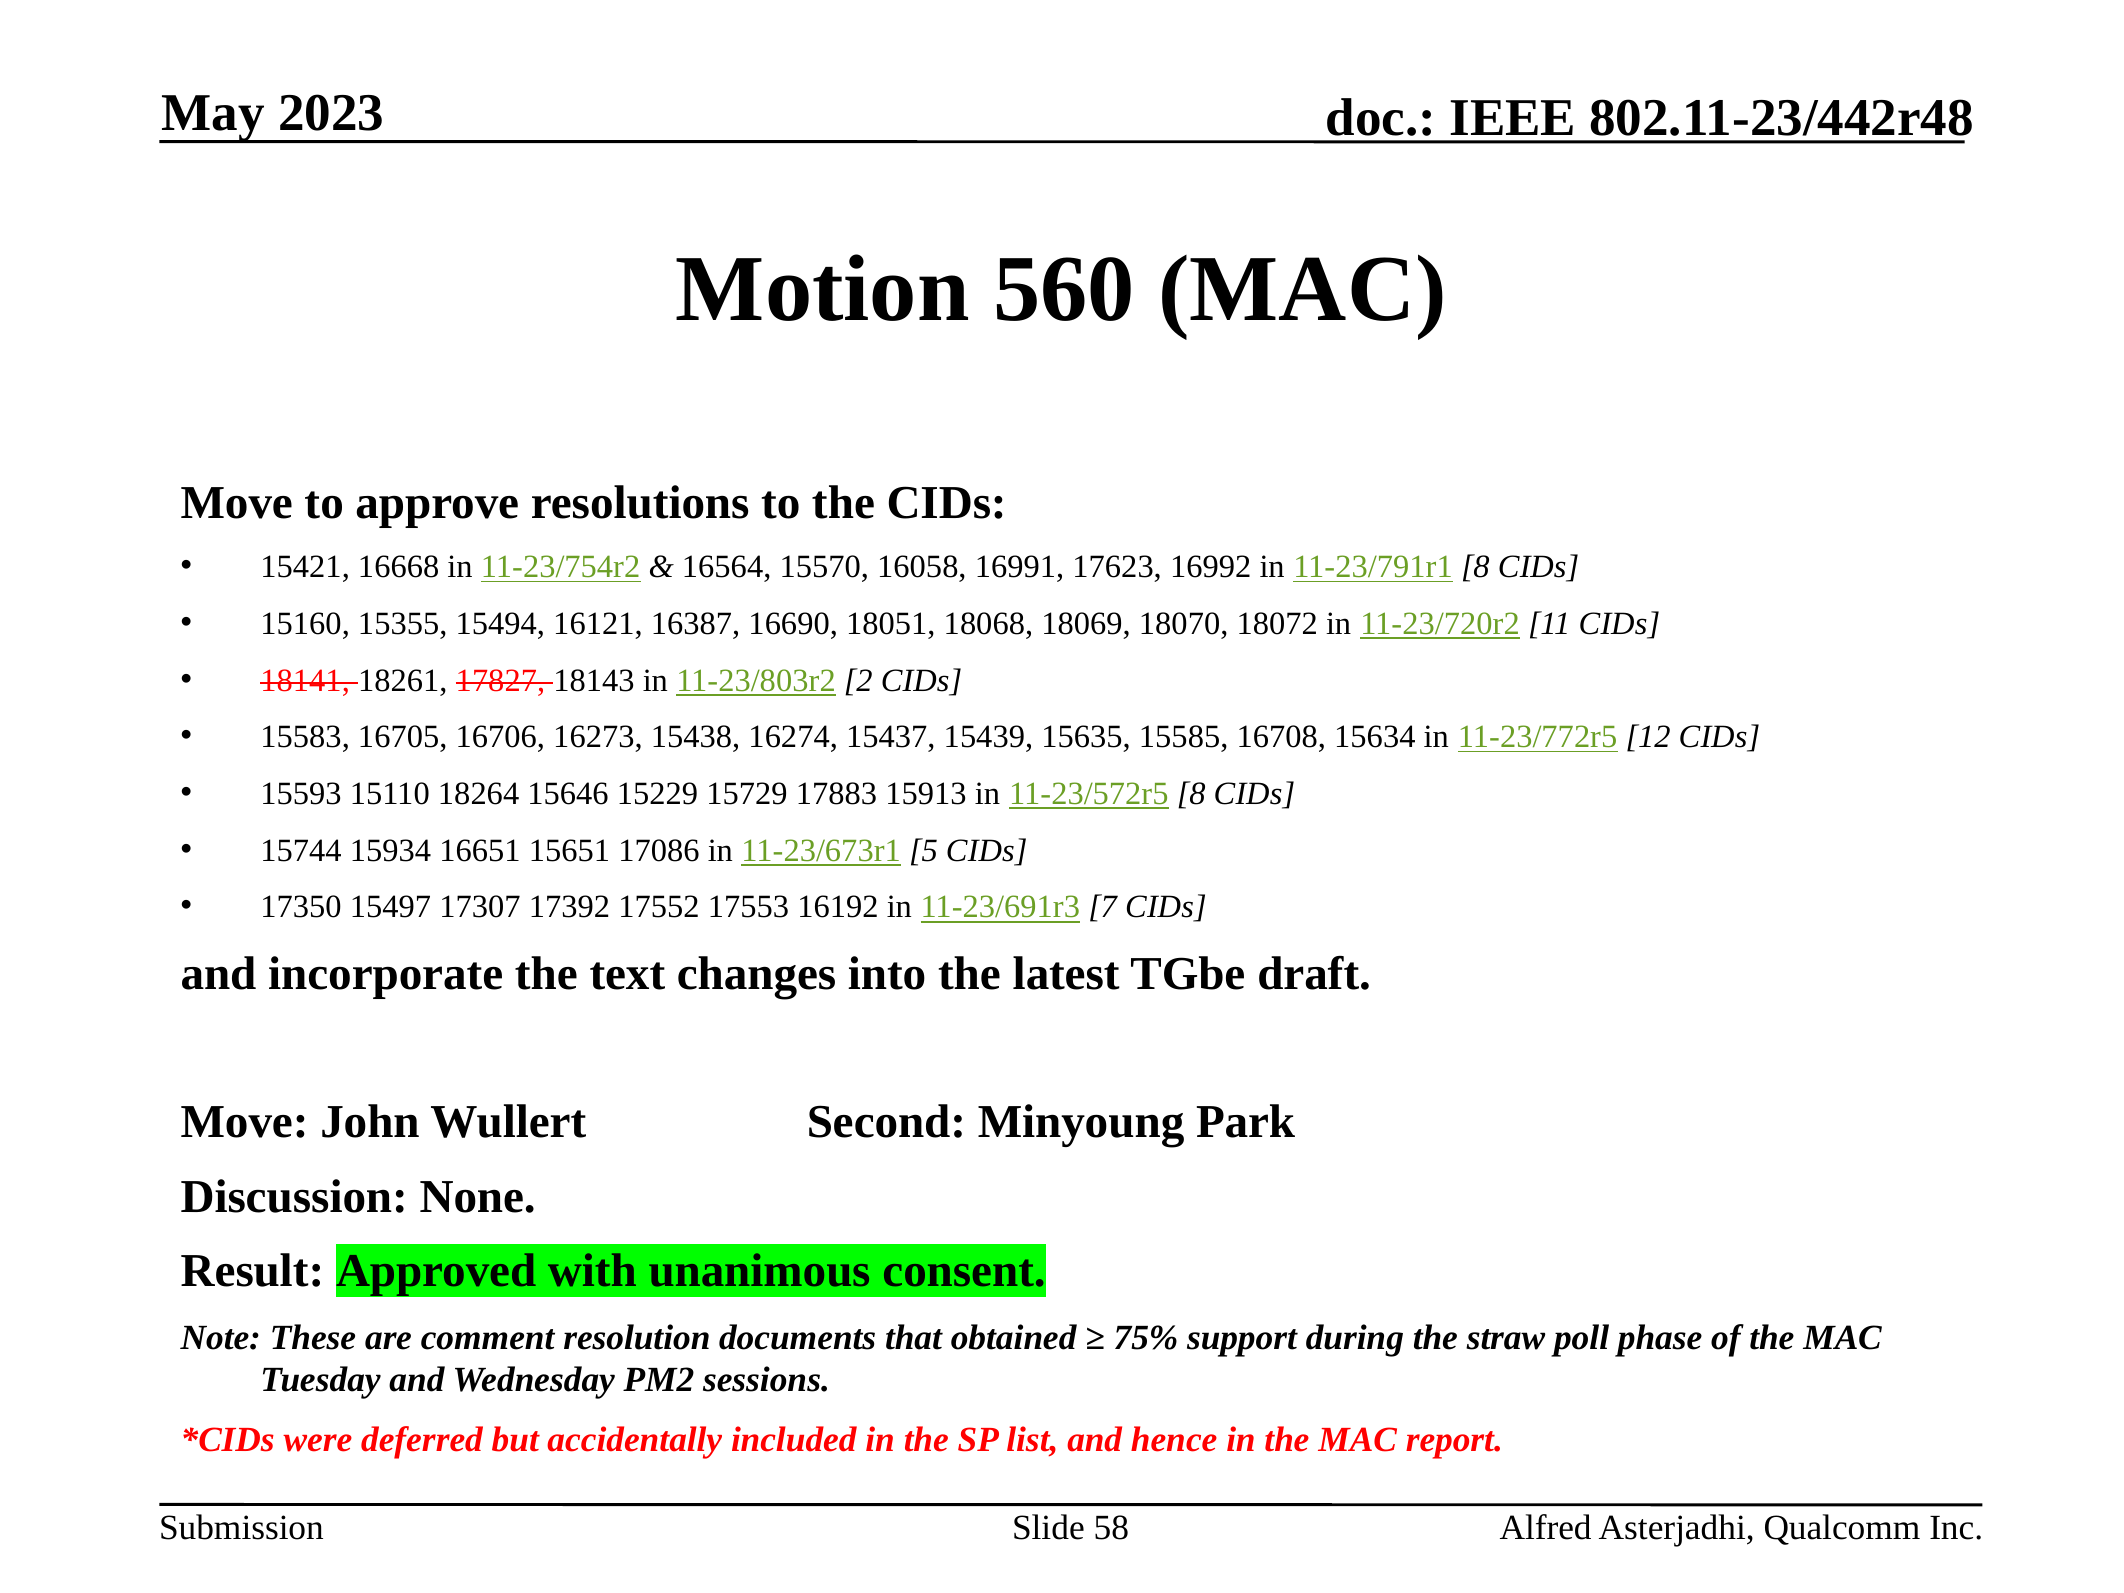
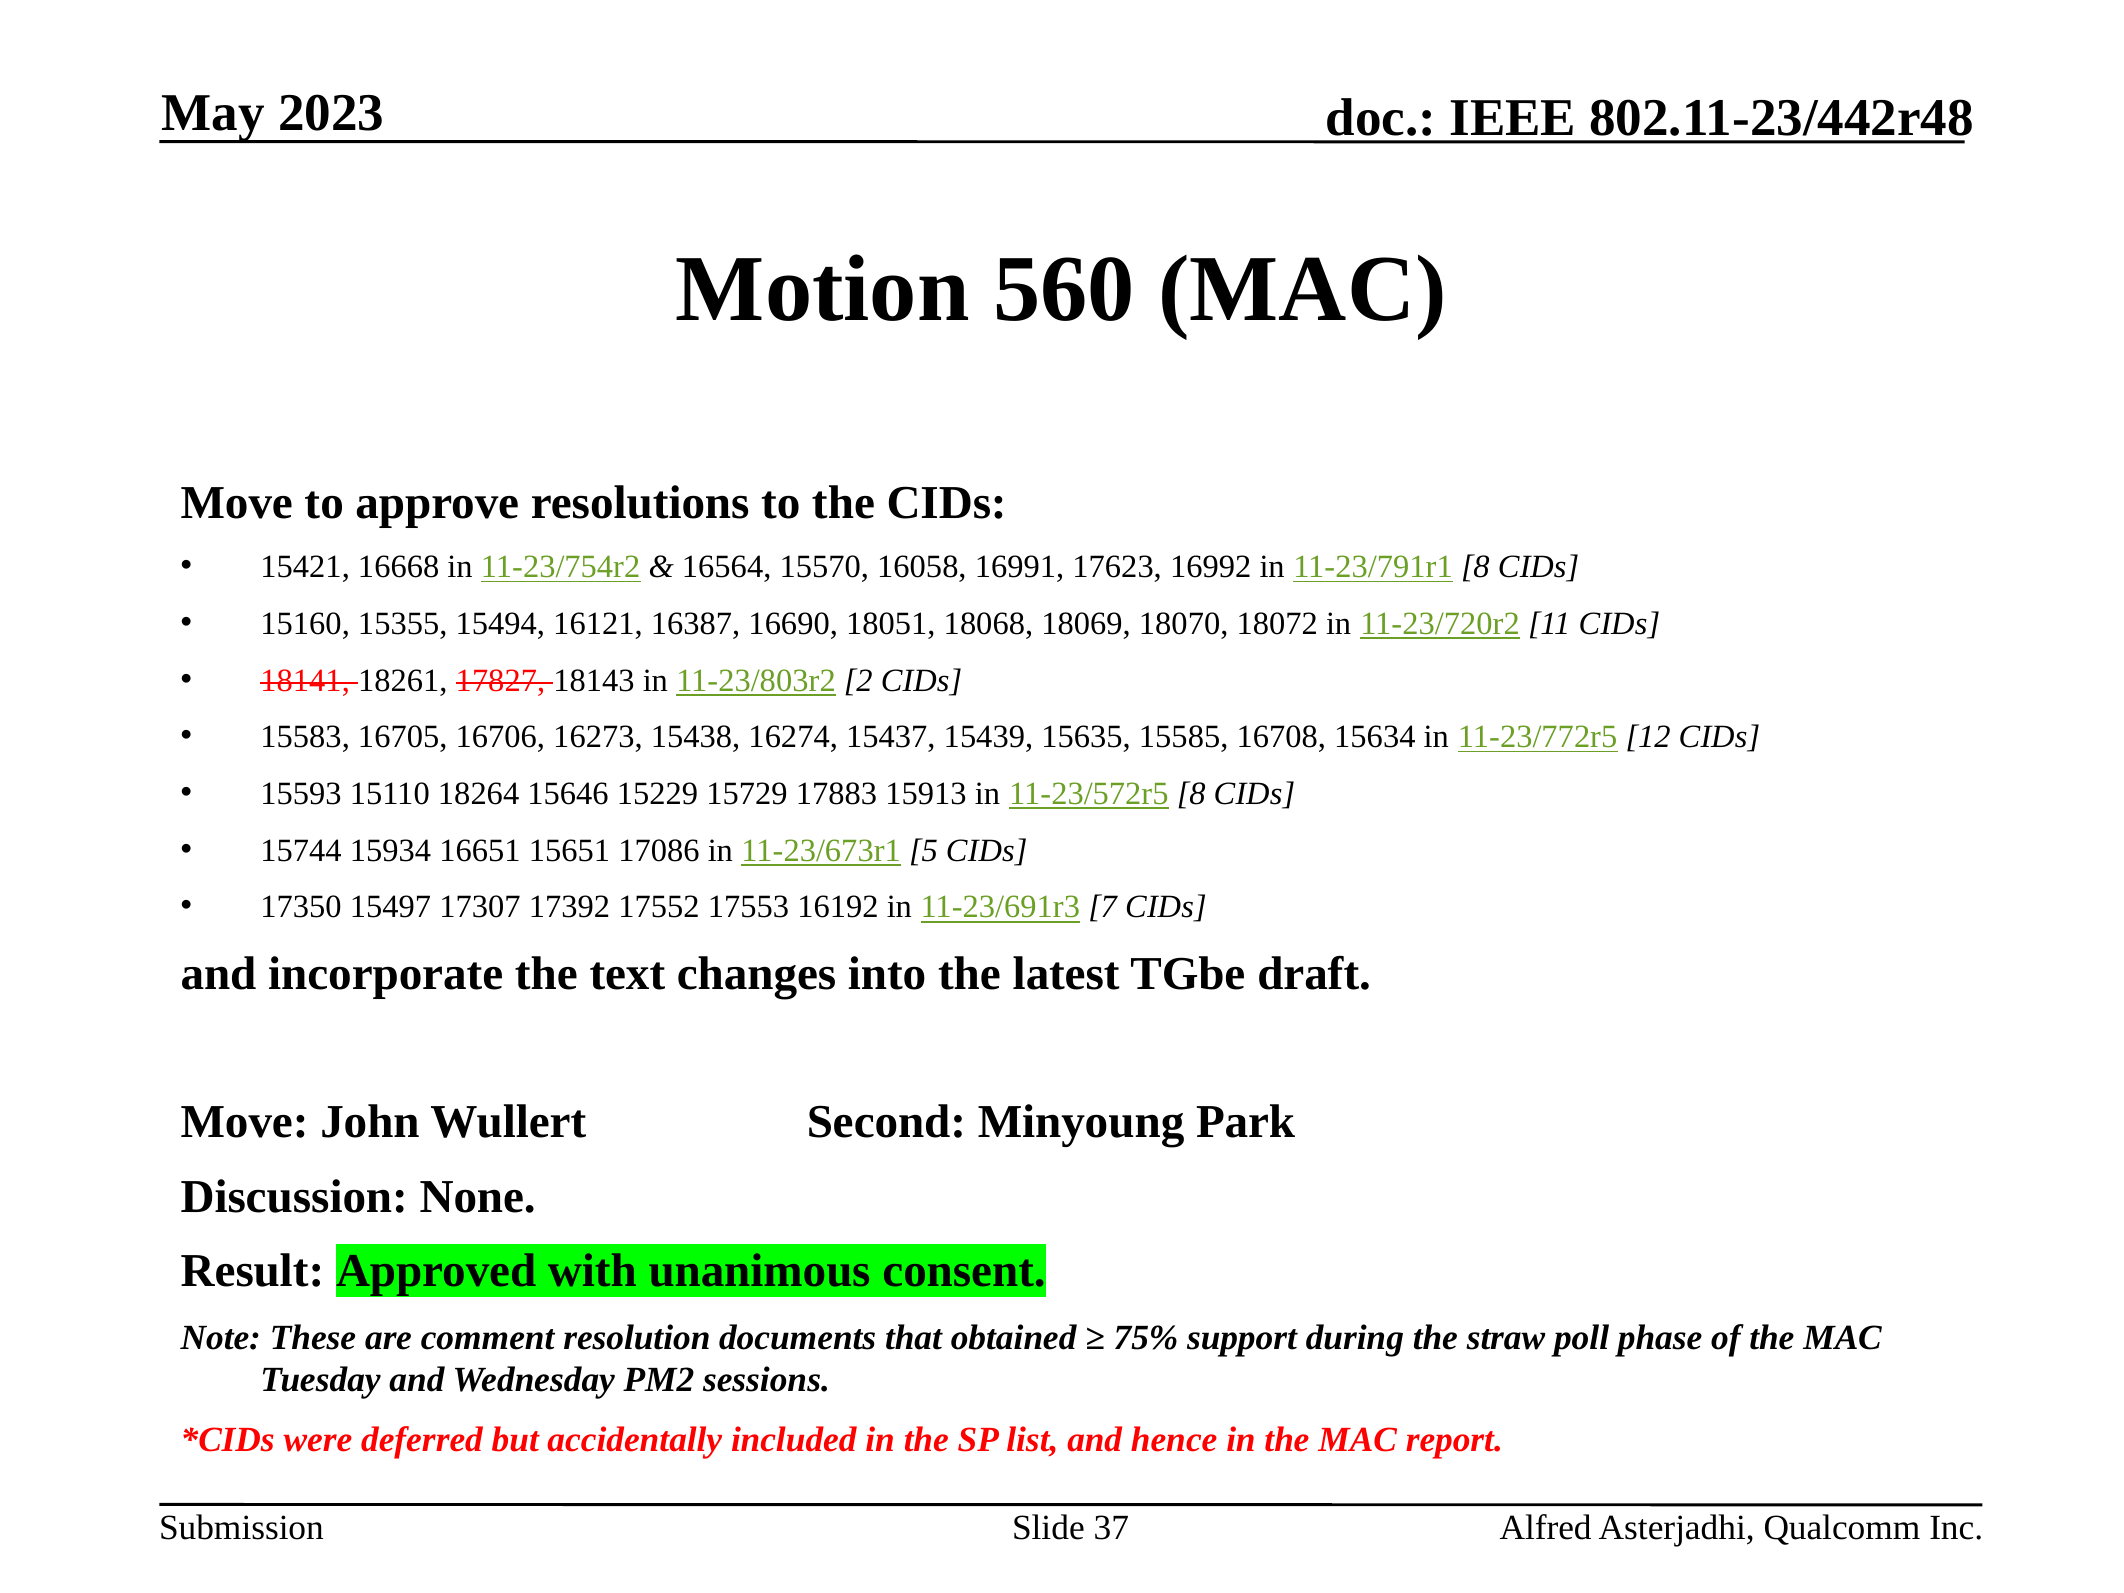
58: 58 -> 37
